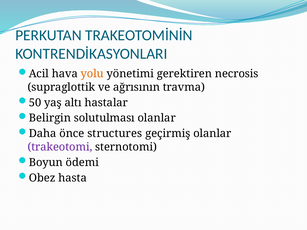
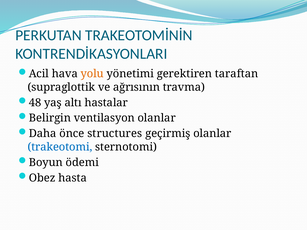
necrosis: necrosis -> taraftan
50: 50 -> 48
solutulması: solutulması -> ventilasyon
trakeotomi colour: purple -> blue
